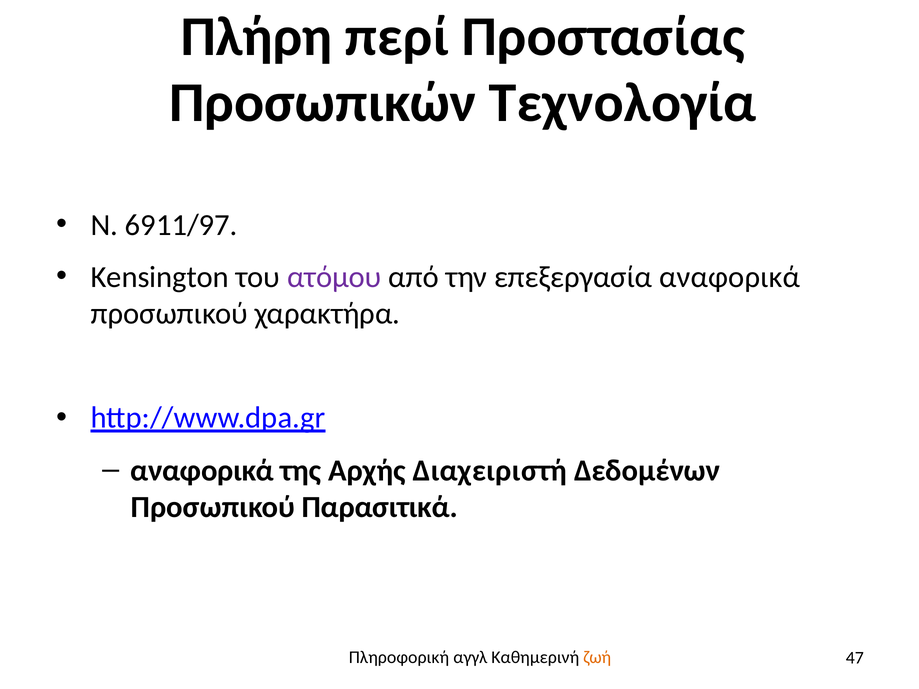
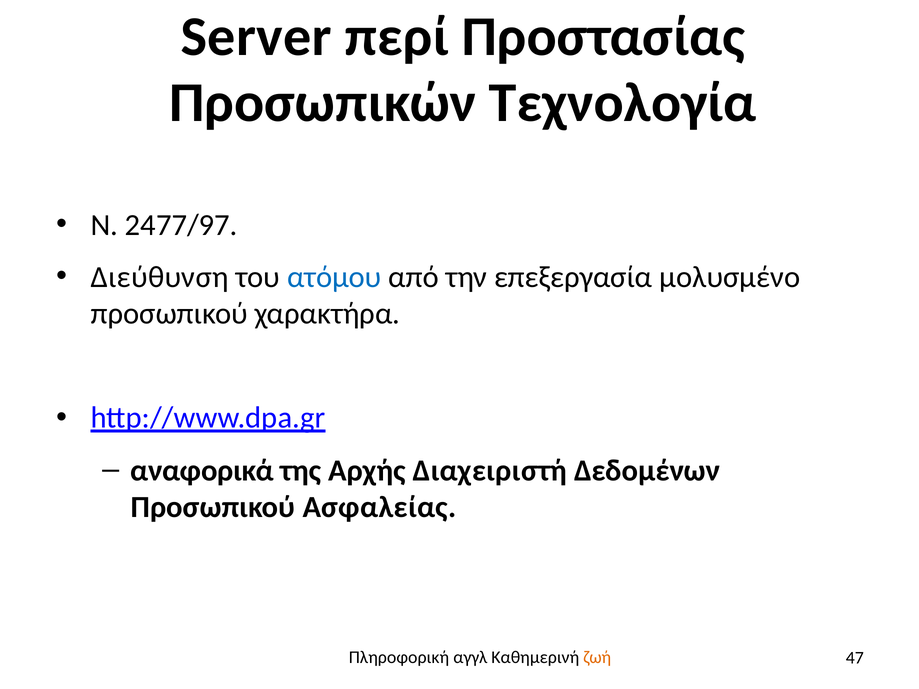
Πλήρη: Πλήρη -> Server
6911/97: 6911/97 -> 2477/97
Kensington: Kensington -> Διεύθυνση
ατόμου colour: purple -> blue
επεξεργασία αναφορικά: αναφορικά -> μολυσμένο
Παρασιτικά: Παρασιτικά -> Ασφαλείας
